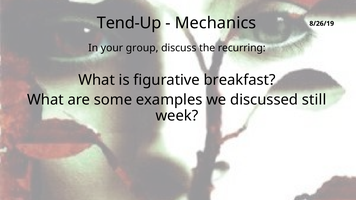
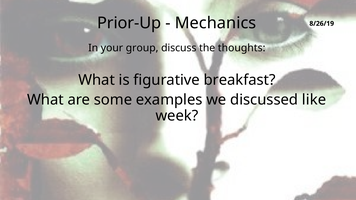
Tend-Up: Tend-Up -> Prior-Up
recurring: recurring -> thoughts
still: still -> like
